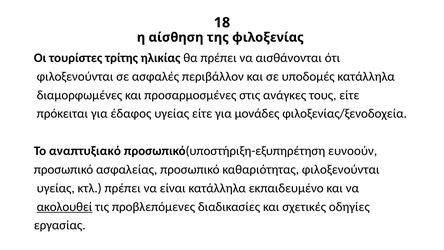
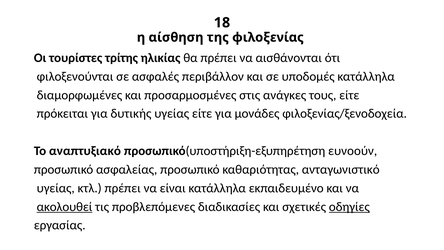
έδαφος: έδαφος -> δυτικής
καθαριότητας φιλοξενούνται: φιλοξενούνται -> ανταγωνιστικό
οδηγίες underline: none -> present
